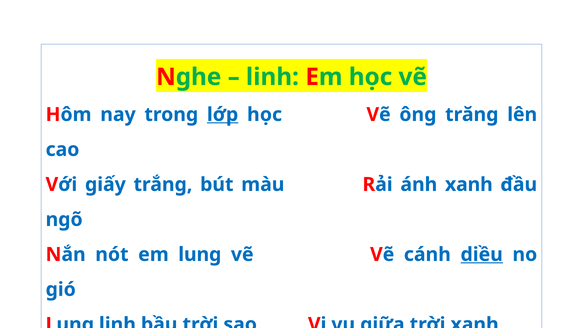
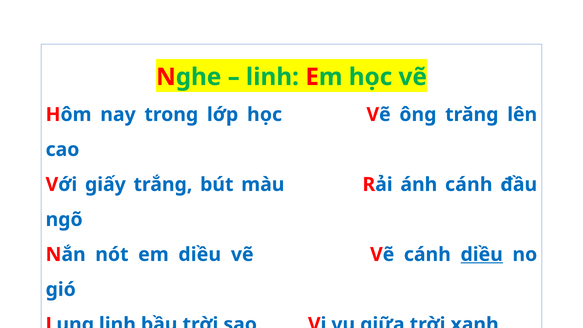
lớp underline: present -> none
ánh xanh: xanh -> cánh
em lung: lung -> diều
